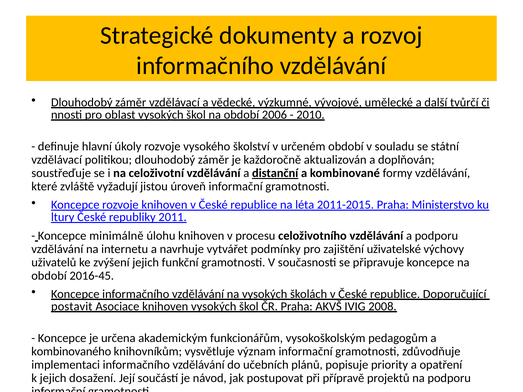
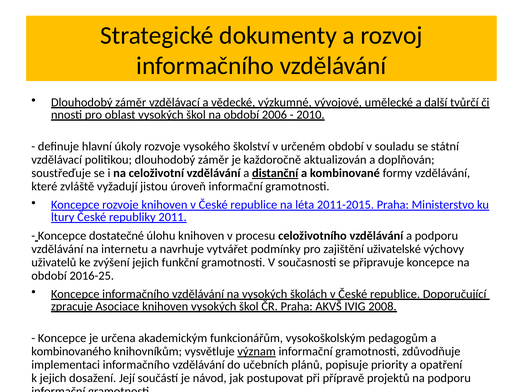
minimálně: minimálně -> dostatečné
2016-45: 2016-45 -> 2016-25
postavit: postavit -> zpracuje
význam underline: none -> present
